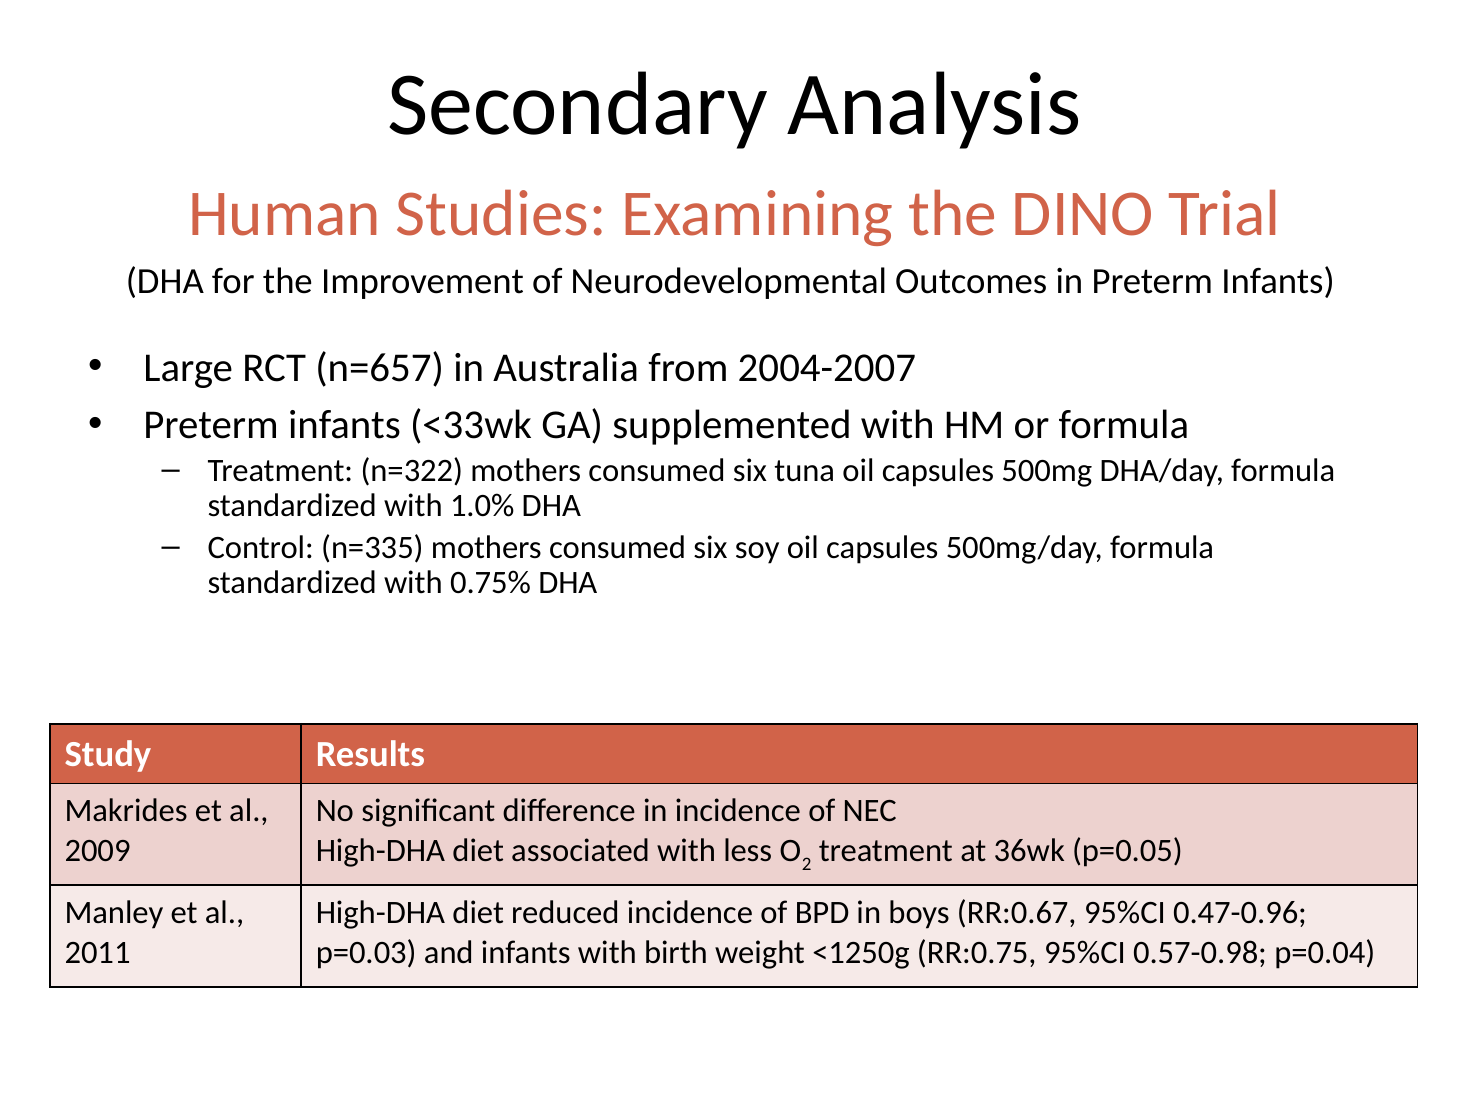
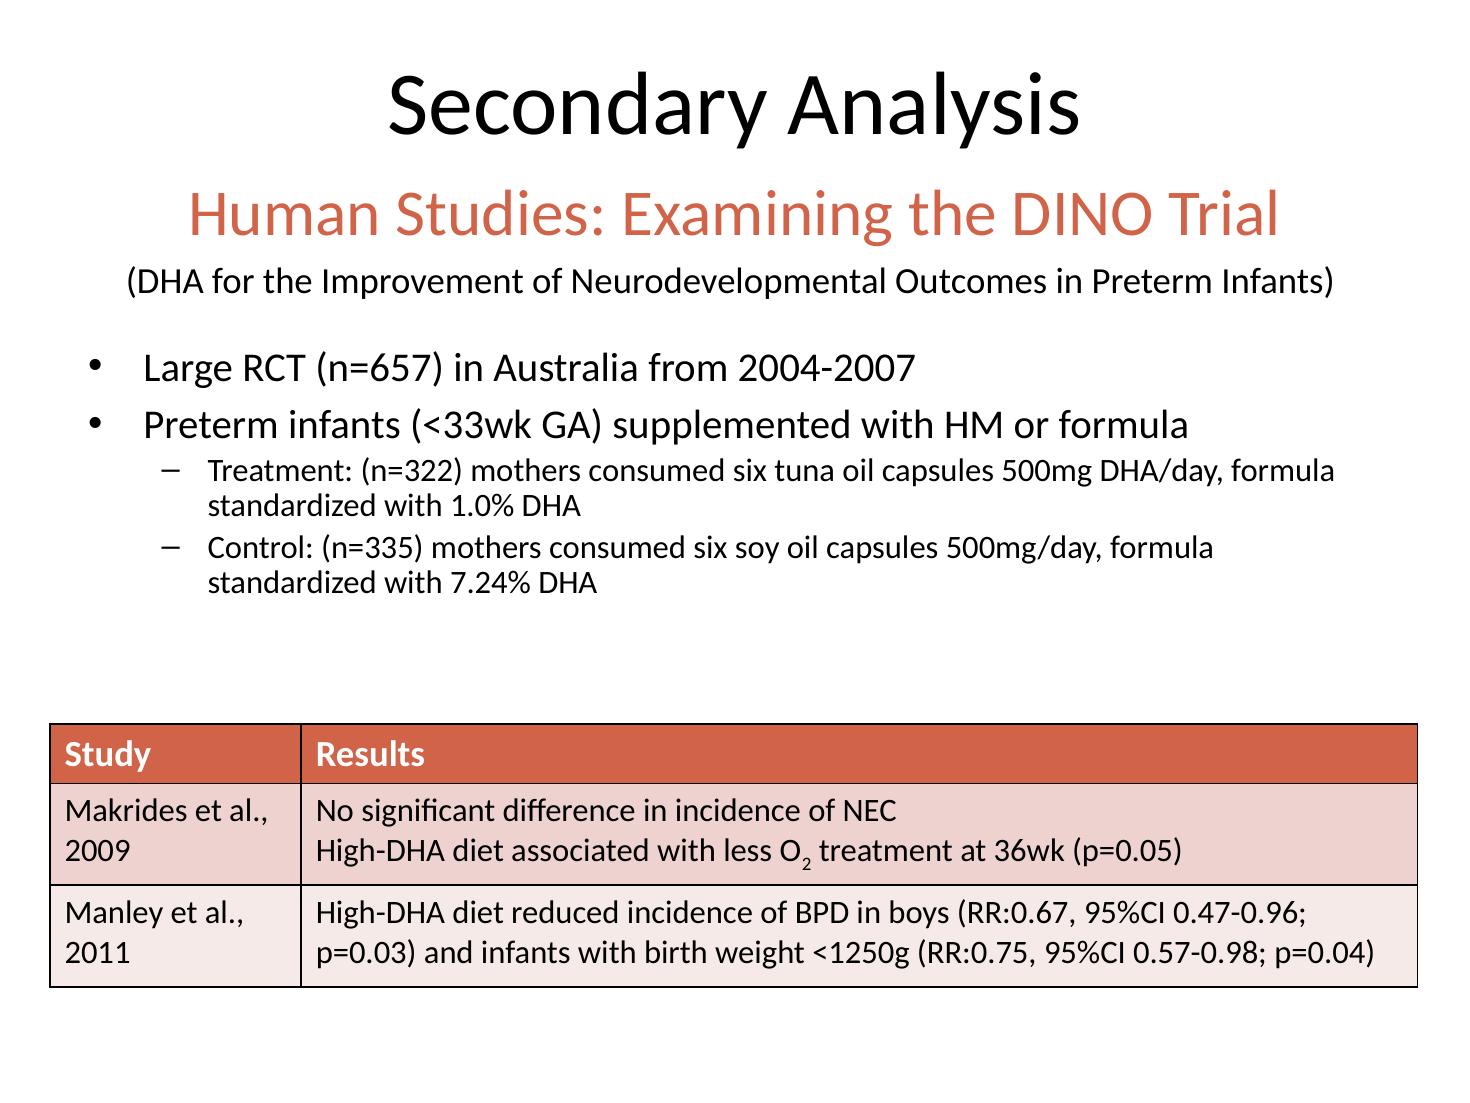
0.75%: 0.75% -> 7.24%
